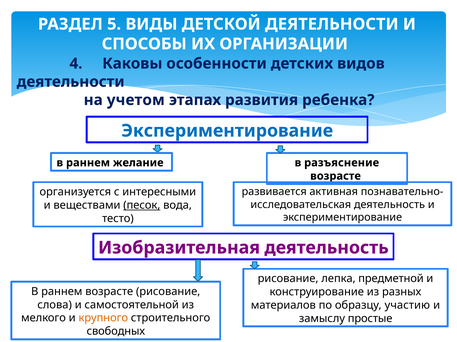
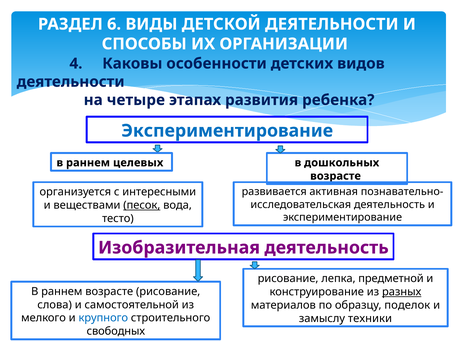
5: 5 -> 6
учетом: учетом -> четыре
желание: желание -> целевых
разъяснение: разъяснение -> дошкольных
разных underline: none -> present
участию: участию -> поделок
крупного colour: orange -> blue
простые: простые -> техники
